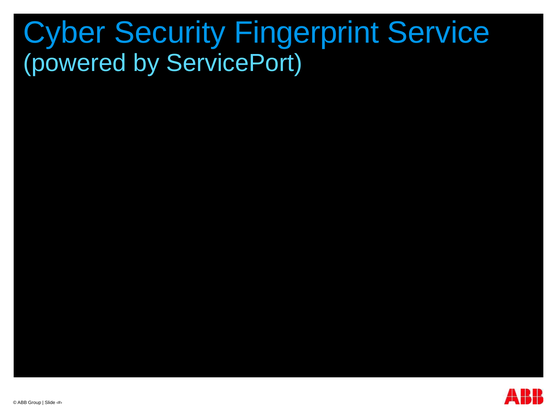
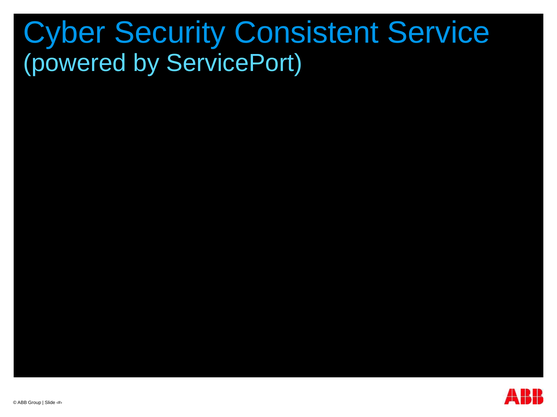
Fingerprint: Fingerprint -> Consistent
